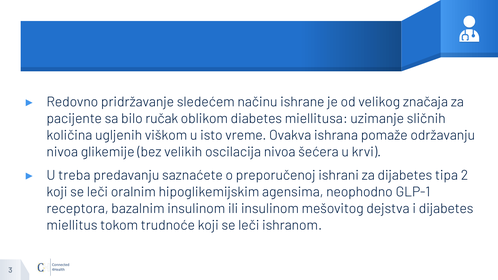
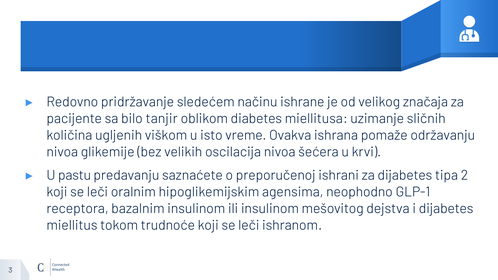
ručak: ručak -> tanjir
treba: treba -> pastu
